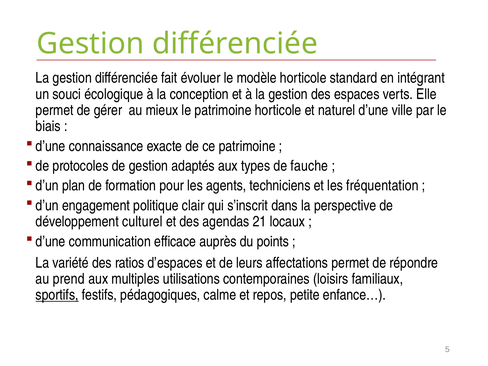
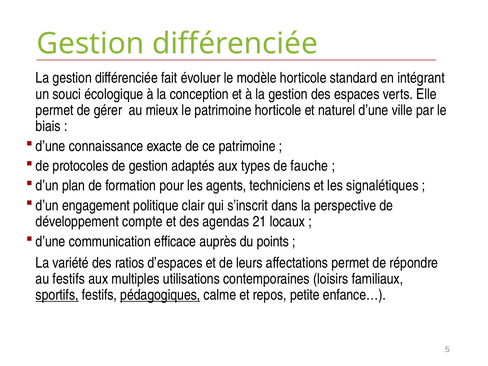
fréquentation: fréquentation -> signalétiques
culturel: culturel -> compte
au prend: prend -> festifs
pédagogiques underline: none -> present
